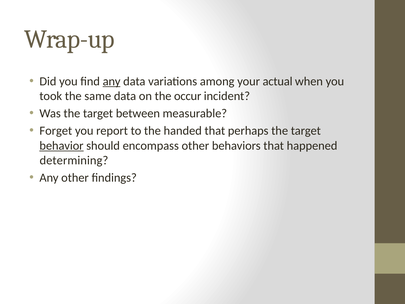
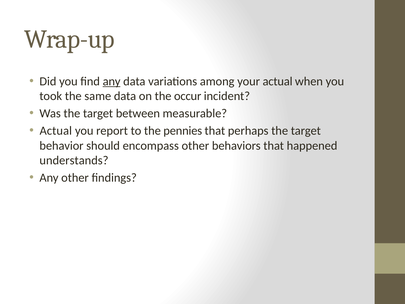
Forget at (56, 131): Forget -> Actual
handed: handed -> pennies
behavior underline: present -> none
determining: determining -> understands
